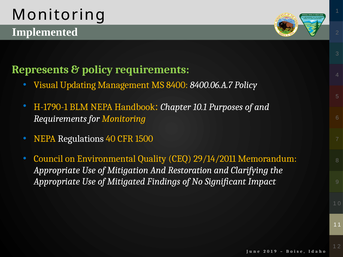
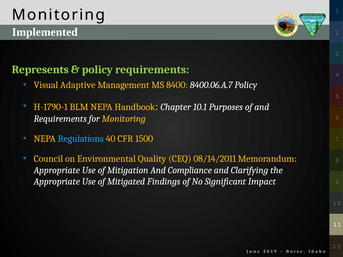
Updating: Updating -> Adaptive
Regulations colour: white -> light blue
29/14/2011: 29/14/2011 -> 08/14/2011
Restoration: Restoration -> Compliance
